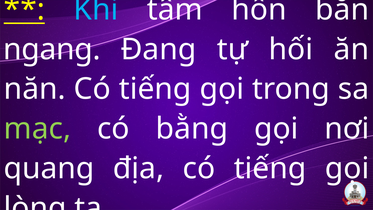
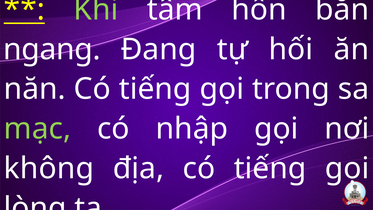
Khi colour: light blue -> light green
bằng: bằng -> nhập
quang: quang -> không
